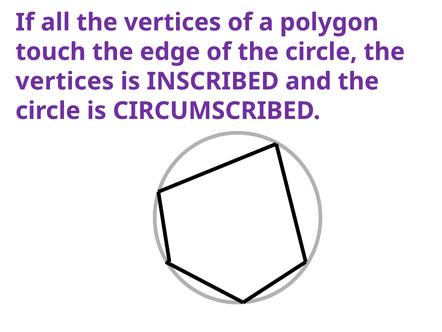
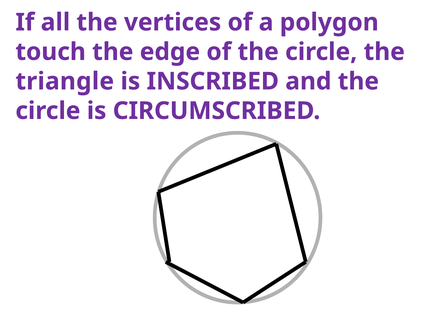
vertices at (65, 81): vertices -> triangle
